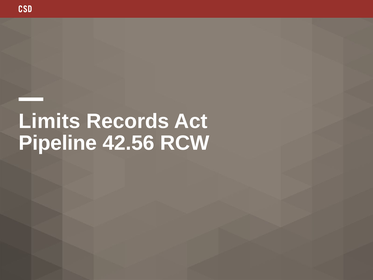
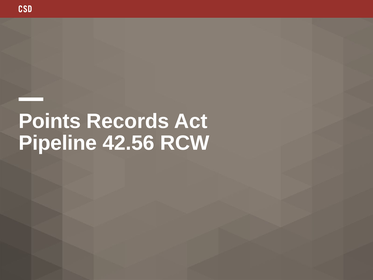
Limits: Limits -> Points
